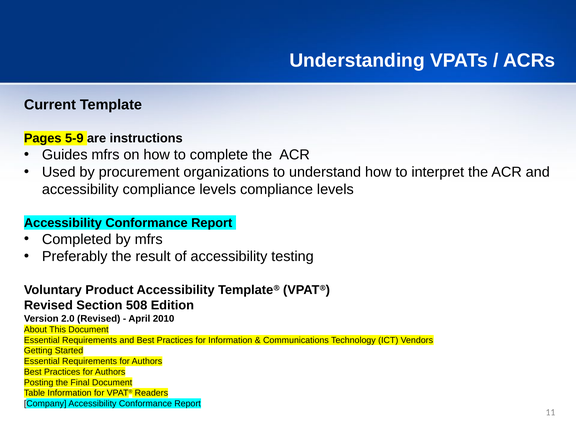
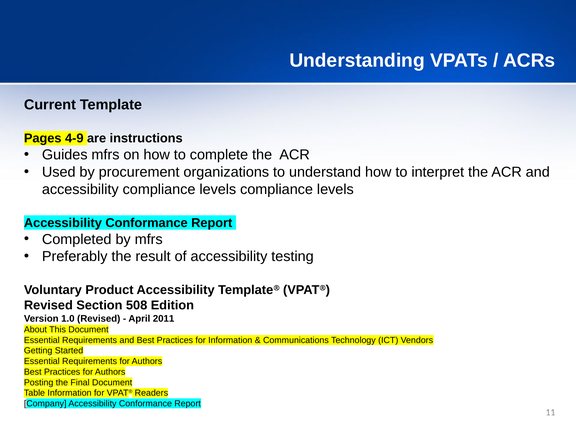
5-9: 5-9 -> 4-9
2.0: 2.0 -> 1.0
2010: 2010 -> 2011
